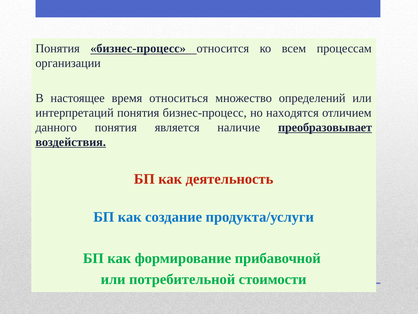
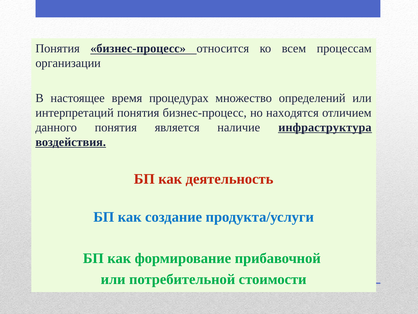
относиться: относиться -> процедурах
преобразовывает: преобразовывает -> инфраструктура
